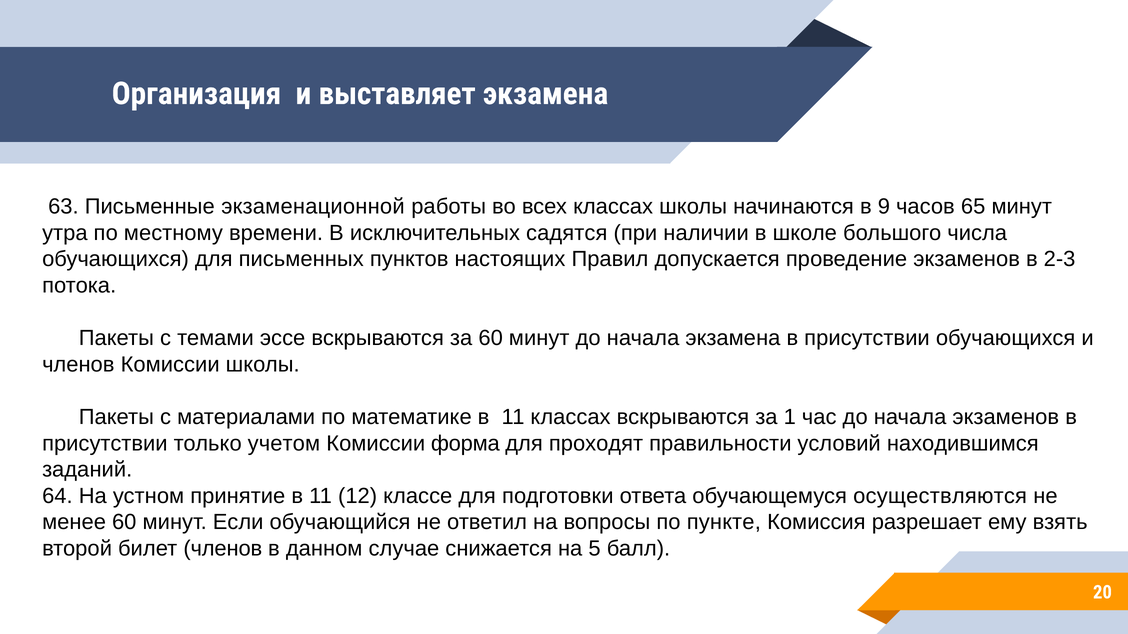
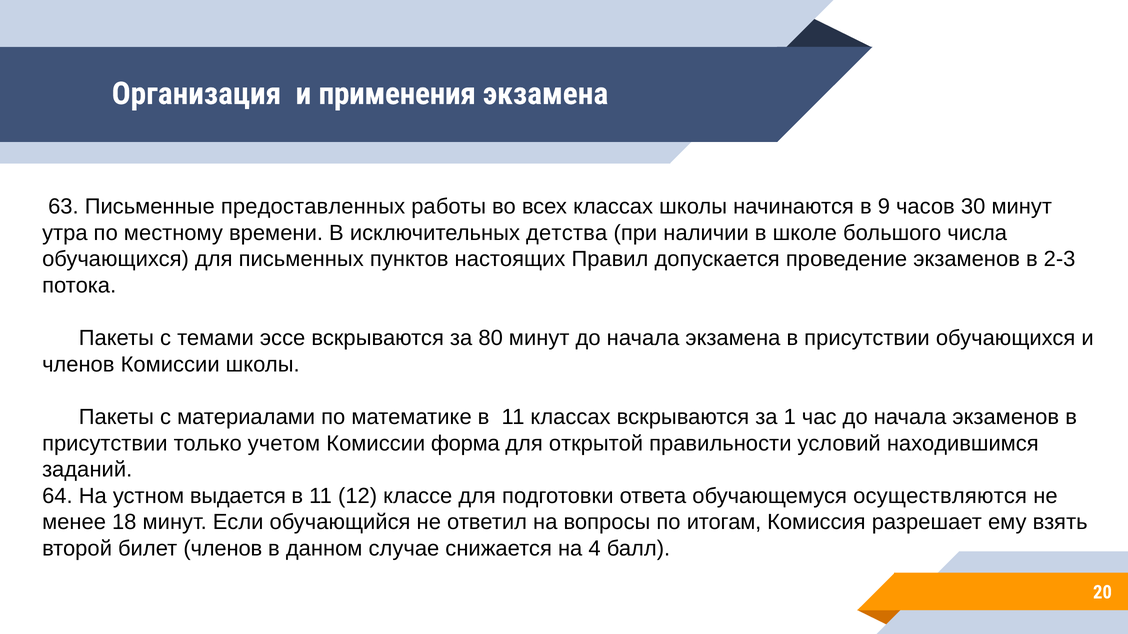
выставляет: выставляет -> применения
экзаменационной: экзаменационной -> предоставленных
65: 65 -> 30
садятся: садятся -> детства
за 60: 60 -> 80
проходят: проходят -> открытой
принятие: принятие -> выдается
менее 60: 60 -> 18
пункте: пункте -> итогам
5: 5 -> 4
